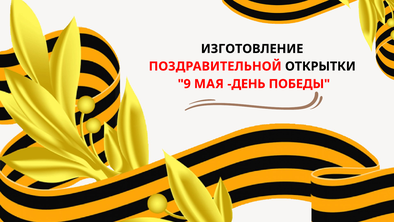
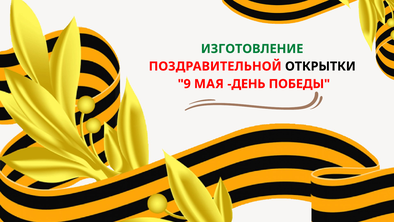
ИЗГОТОВЛЕНИЕ colour: black -> green
